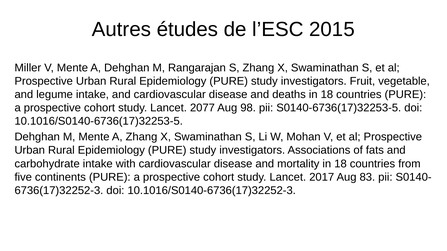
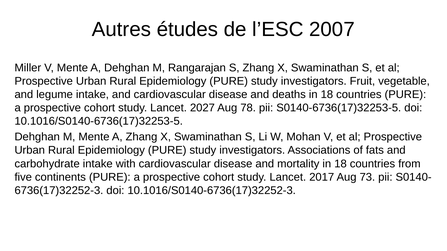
2015: 2015 -> 2007
2077: 2077 -> 2027
98: 98 -> 78
83: 83 -> 73
